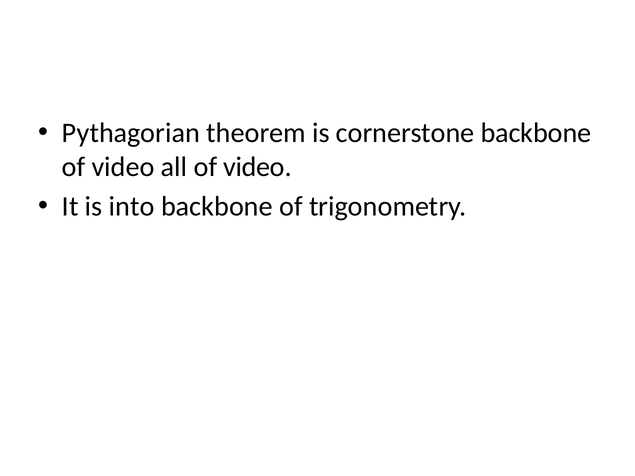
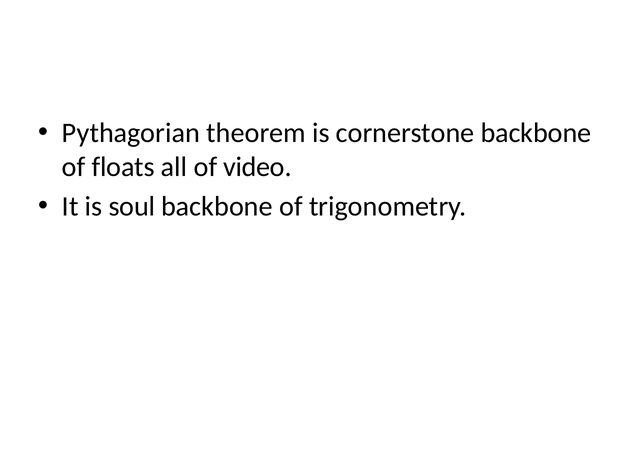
video at (123, 167): video -> floats
into: into -> soul
